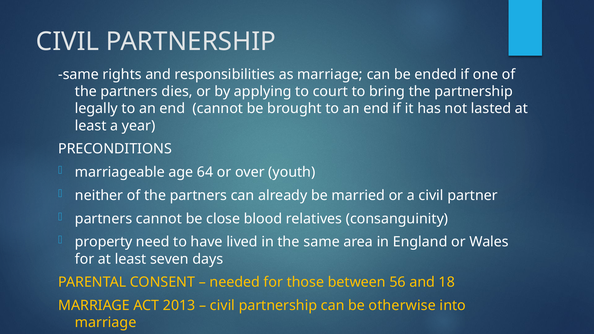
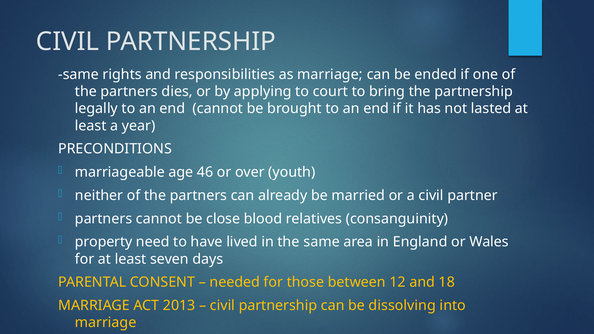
64: 64 -> 46
56: 56 -> 12
otherwise: otherwise -> dissolving
